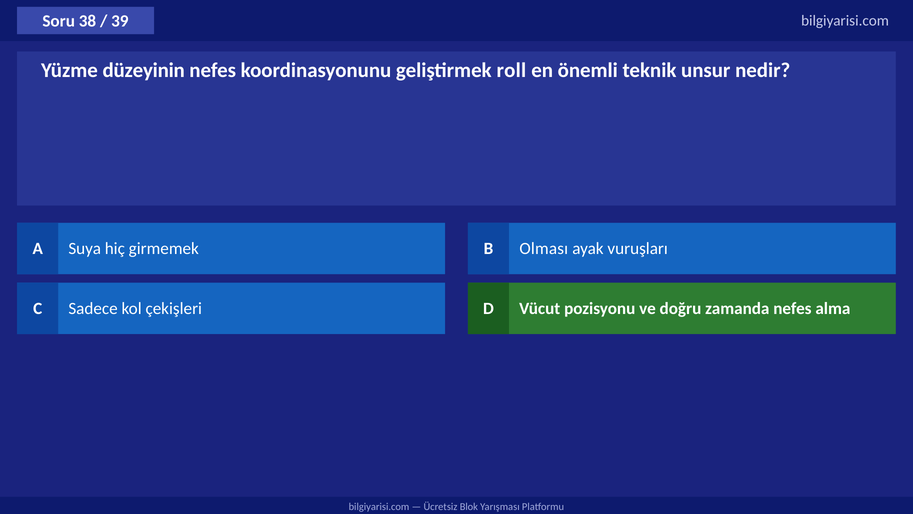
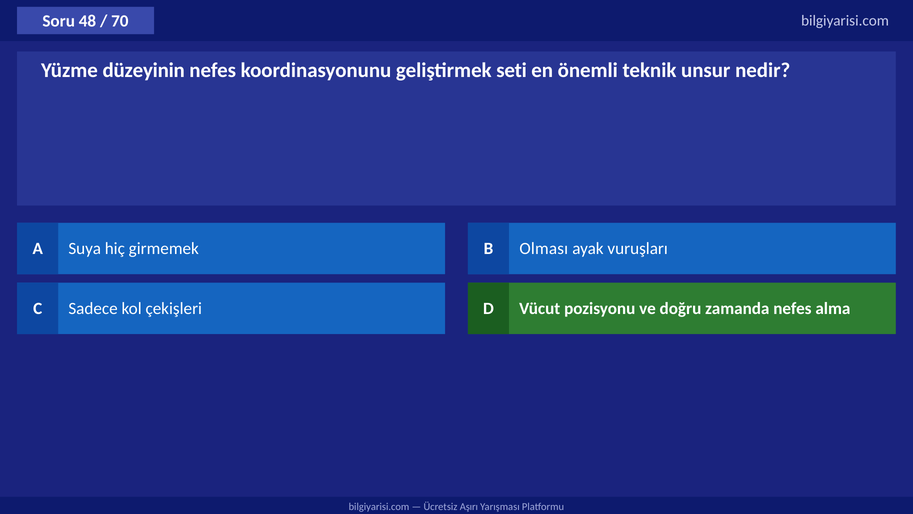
38: 38 -> 48
39: 39 -> 70
roll: roll -> seti
Blok: Blok -> Aşırı
